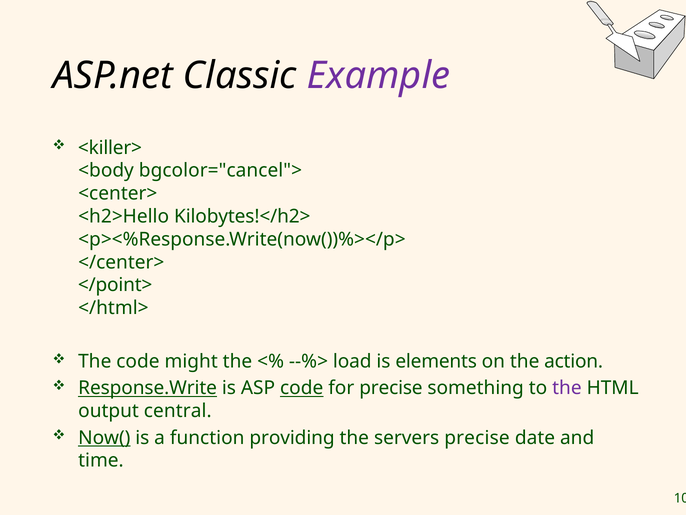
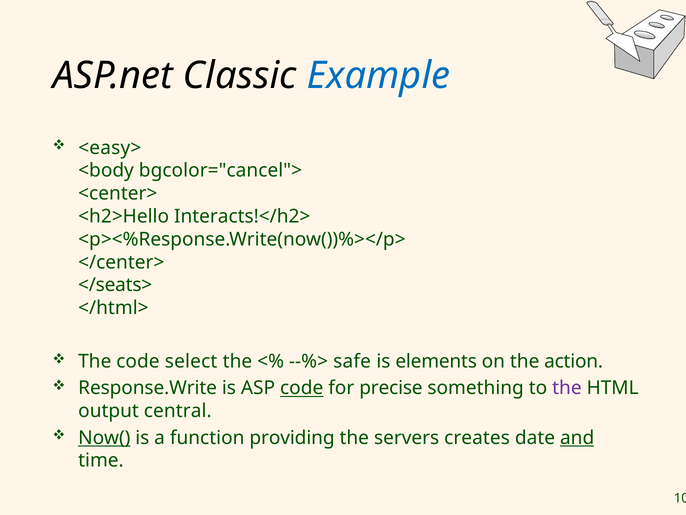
Example colour: purple -> blue
<killer>: <killer> -> <easy>
Kilobytes!</h2>: Kilobytes!</h2> -> Interacts!</h2>
</point>: </point> -> </seats>
might: might -> select
load: load -> safe
Response.Write underline: present -> none
servers precise: precise -> creates
and underline: none -> present
